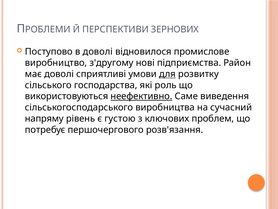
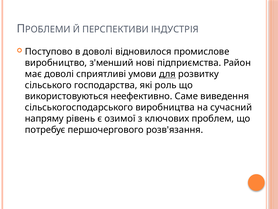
ЗЕРНОВИХ: ЗЕРНОВИХ -> ІНДУСТРІЯ
з'другому: з'другому -> з'менший
неефективно underline: present -> none
густою: густою -> озимої
